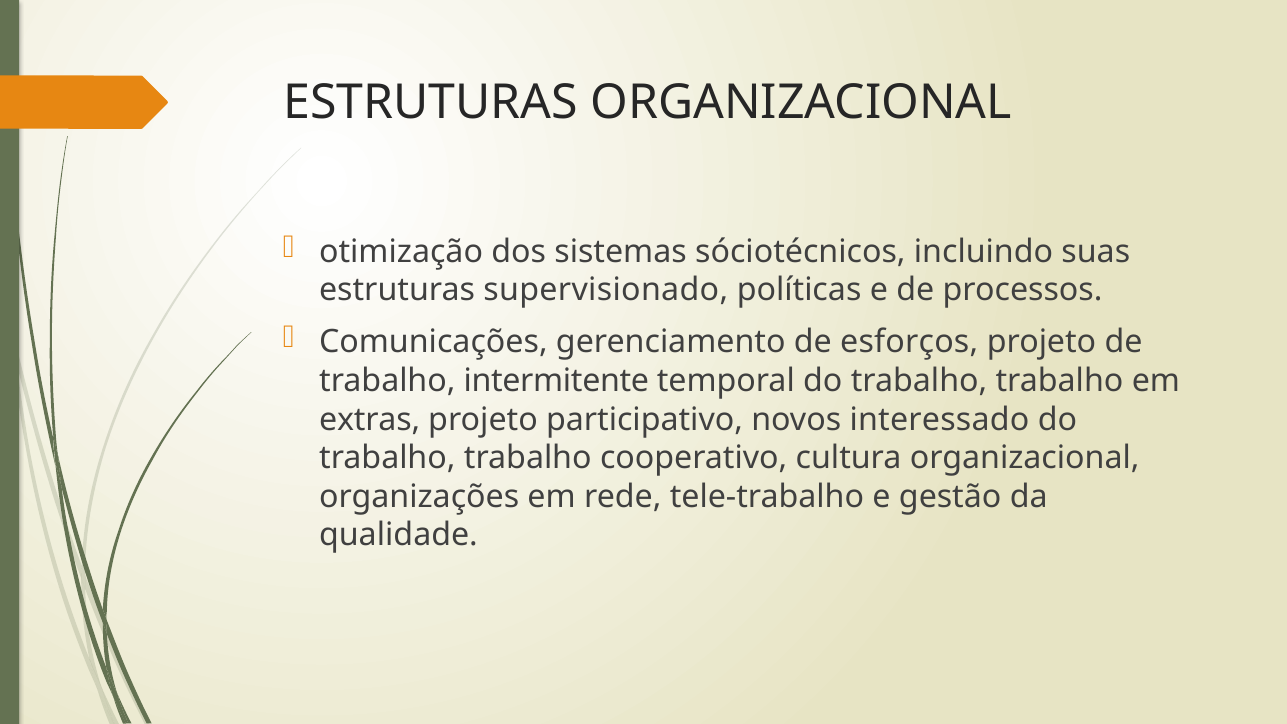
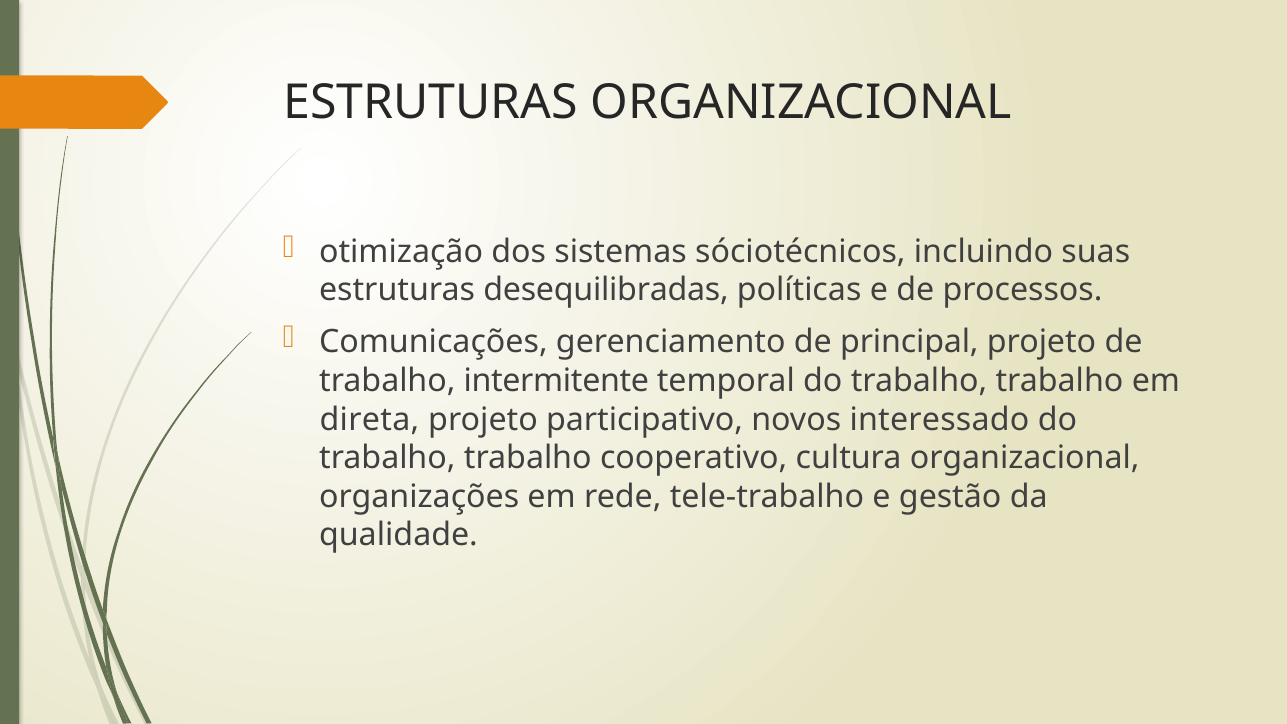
supervisionado: supervisionado -> desequilibradas
esforços: esforços -> principal
extras: extras -> direta
